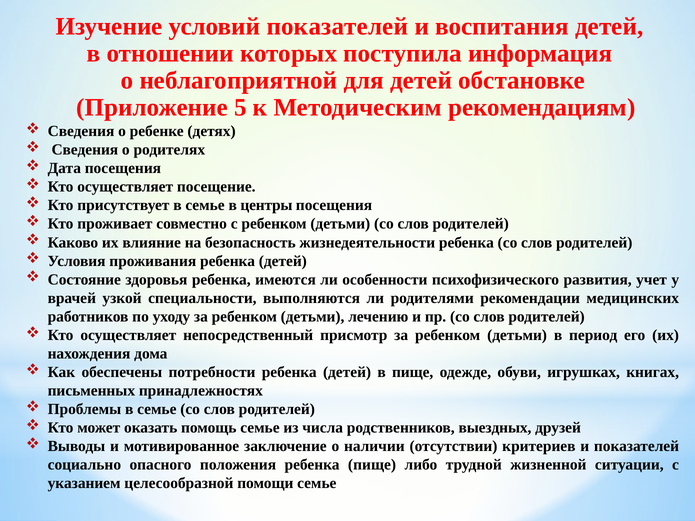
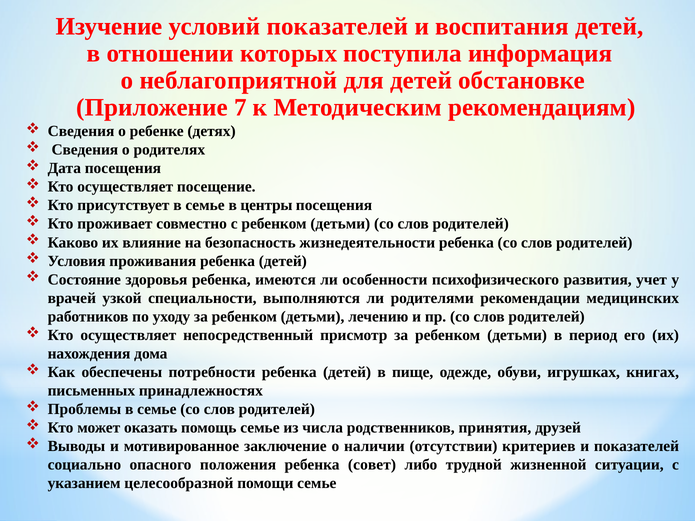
5: 5 -> 7
выездных: выездных -> принятия
ребенка пище: пище -> совет
